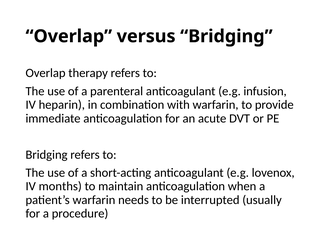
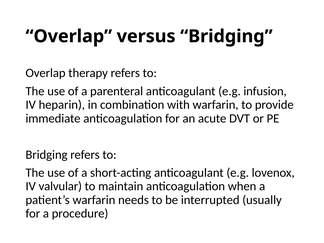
months: months -> valvular
